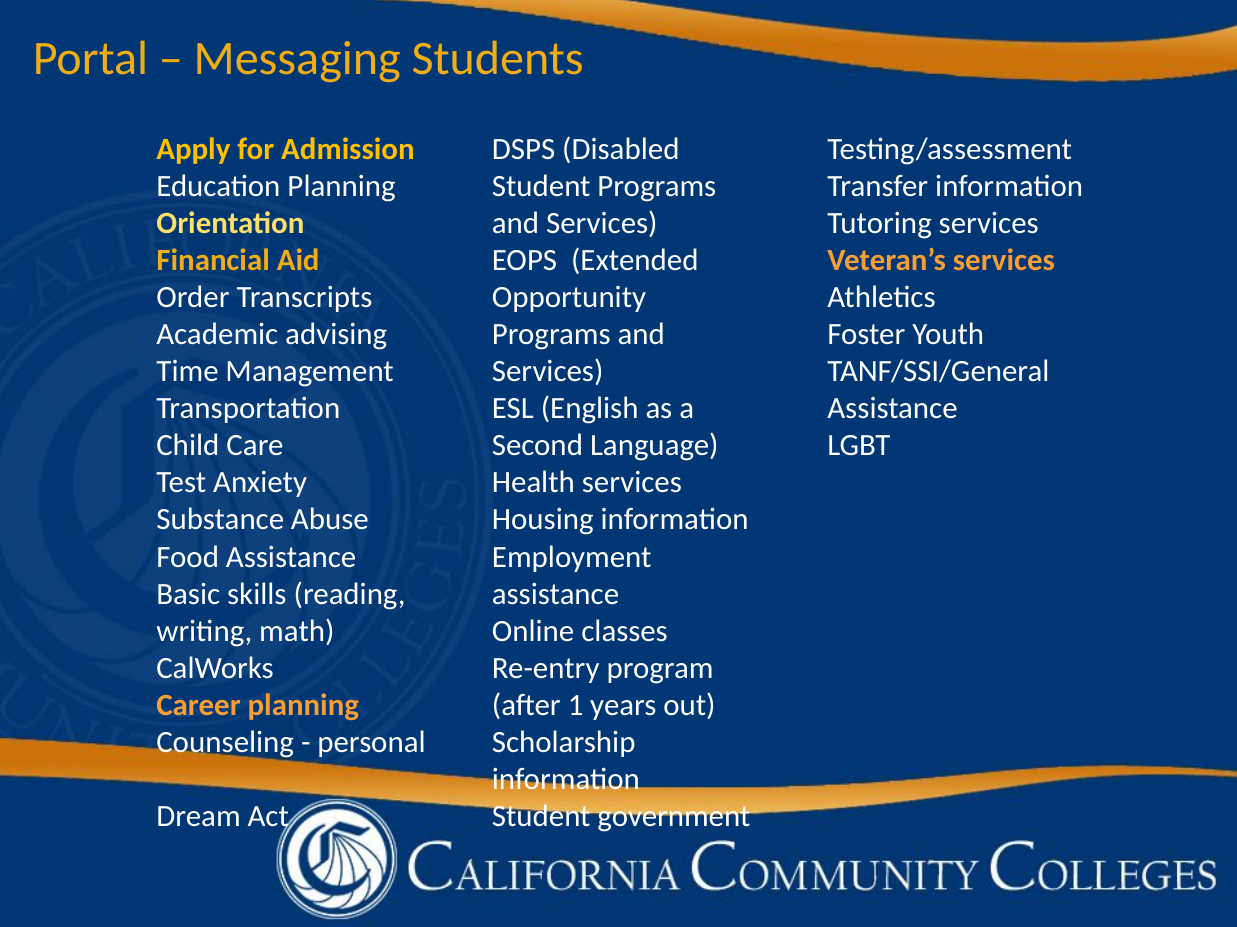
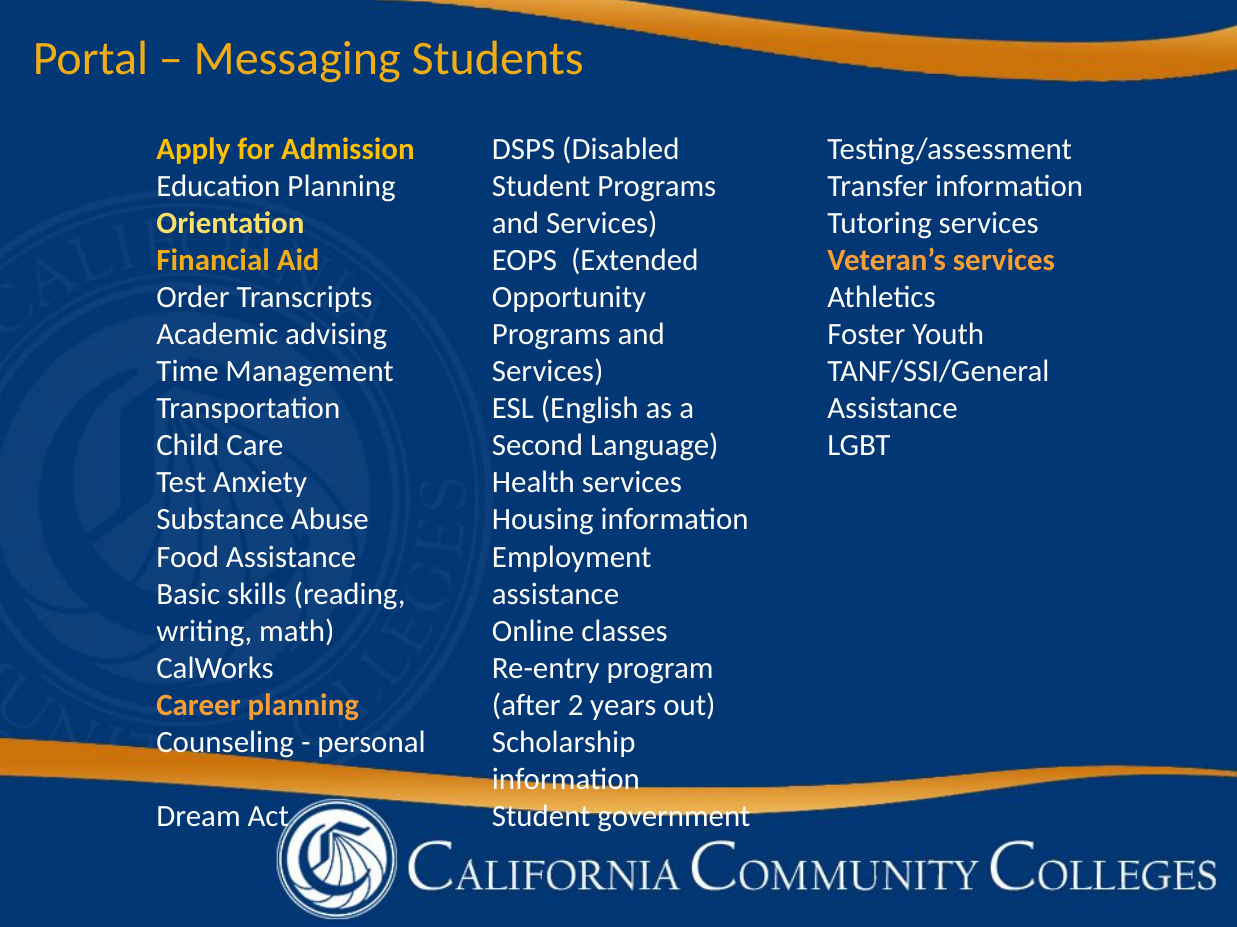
1: 1 -> 2
